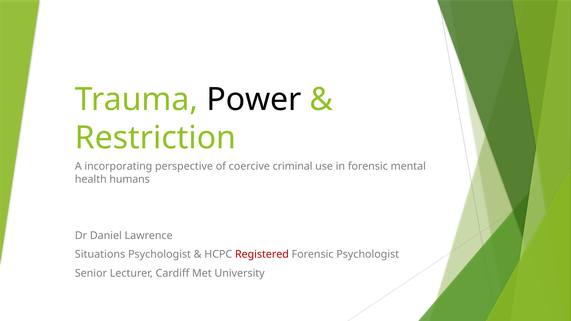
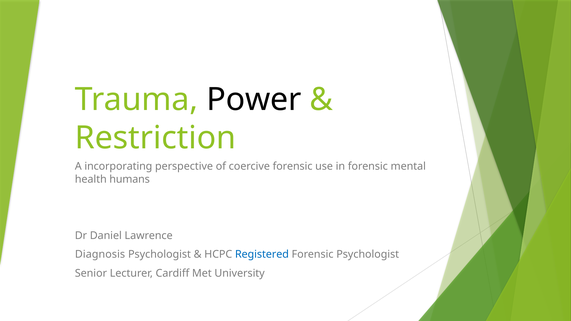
coercive criminal: criminal -> forensic
Situations: Situations -> Diagnosis
Registered colour: red -> blue
